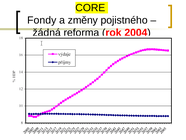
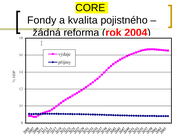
změny: změny -> kvalita
